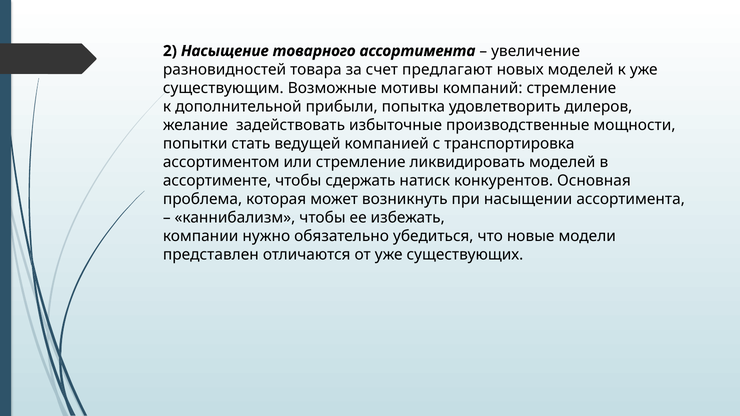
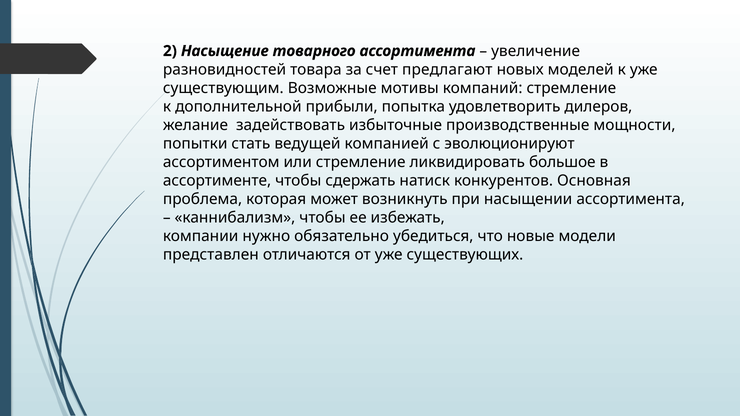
транспортировка: транспортировка -> эволюционируют
ликвидировать моделей: моделей -> большое
